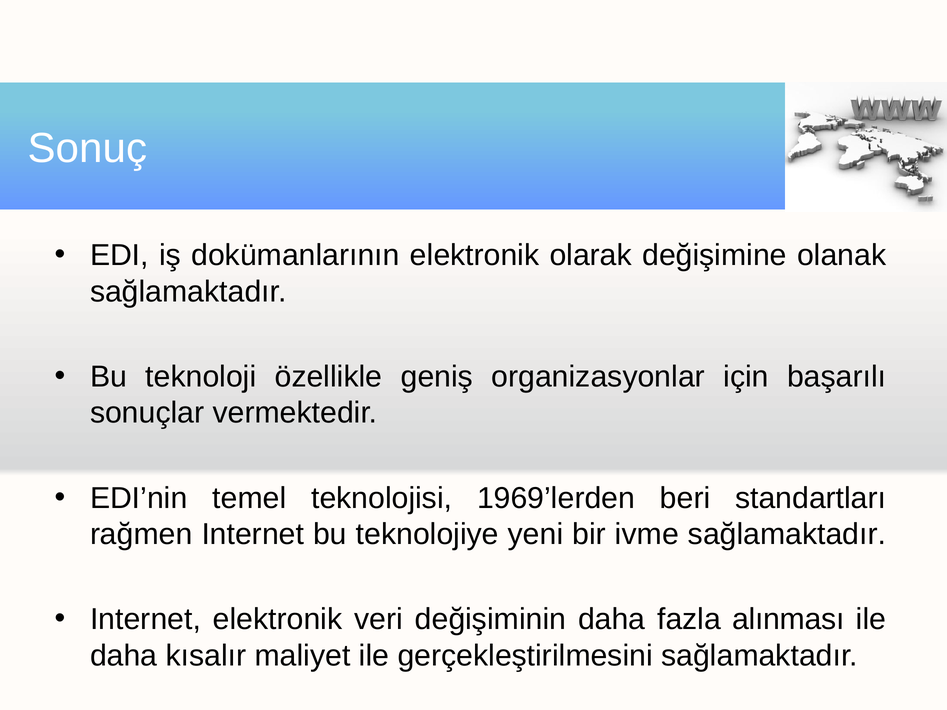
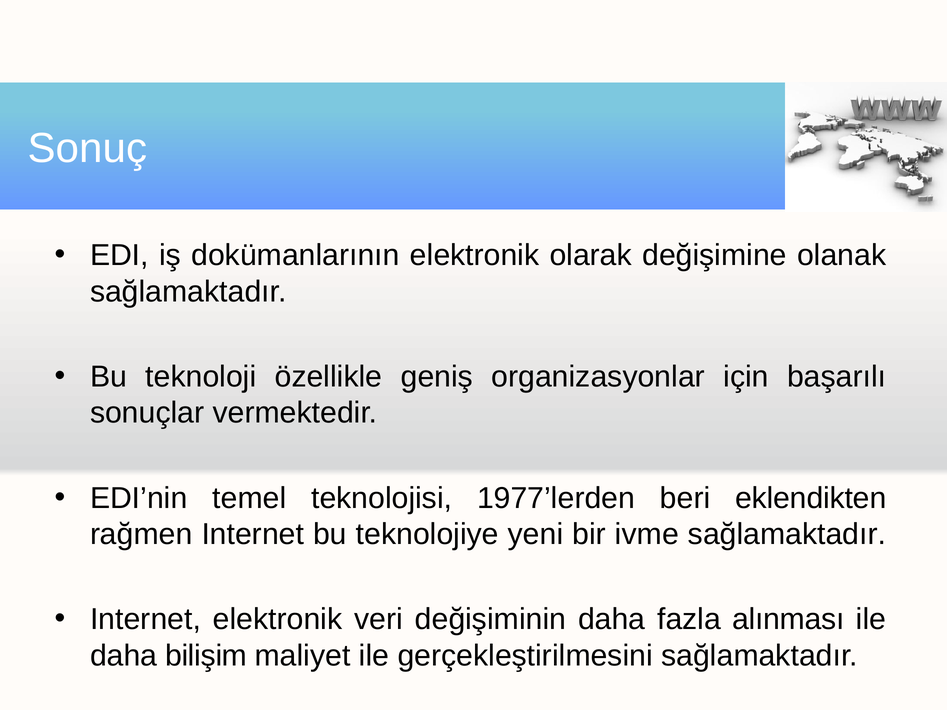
1969’lerden: 1969’lerden -> 1977’lerden
standartları: standartları -> eklendikten
kısalır: kısalır -> bilişim
